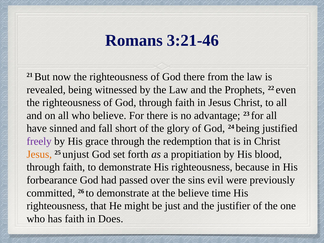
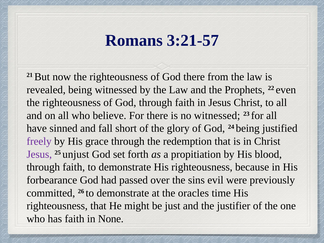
3:21-46: 3:21-46 -> 3:21-57
no advantage: advantage -> witnessed
Jesus at (39, 154) colour: orange -> purple
the believe: believe -> oracles
Does: Does -> None
